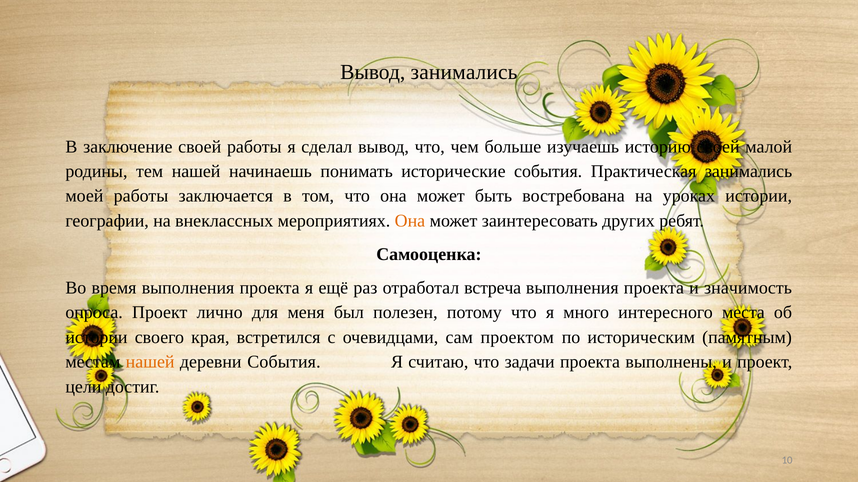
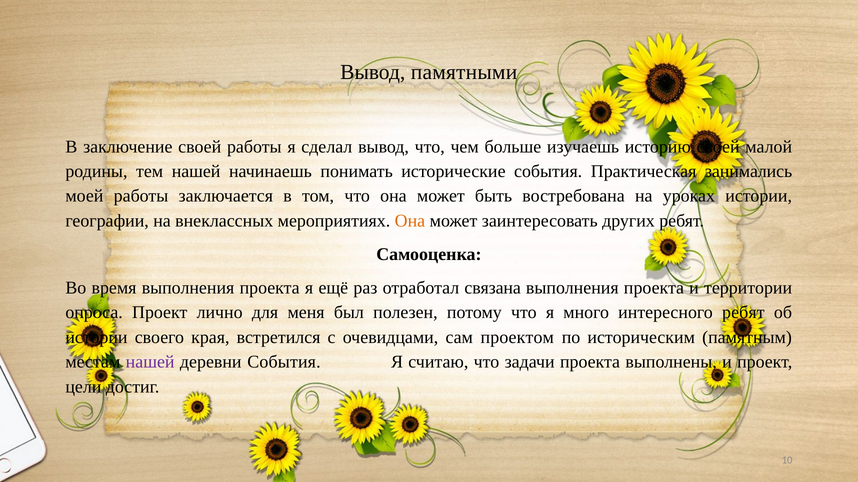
Вывод занимались: занимались -> памятными
встреча: встреча -> связана
значимость: значимость -> территории
интересного места: места -> ребят
нашей at (150, 362) colour: orange -> purple
